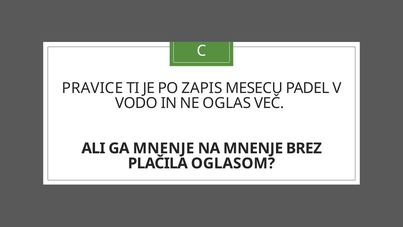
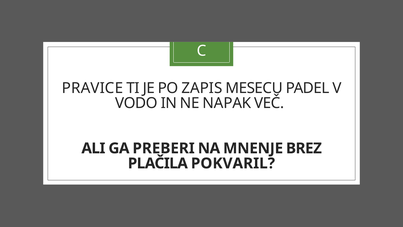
OGLAS: OGLAS -> NAPAK
GA MNENJE: MNENJE -> PREBERI
OGLASOM: OGLASOM -> POKVARIL
